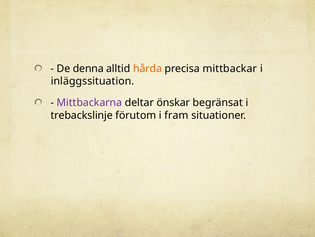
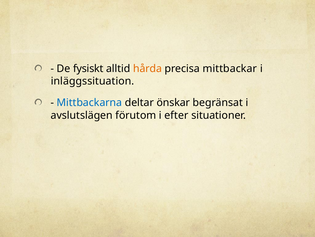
denna: denna -> fysiskt
Mittbackarna colour: purple -> blue
trebackslinje: trebackslinje -> avslutslägen
fram: fram -> efter
